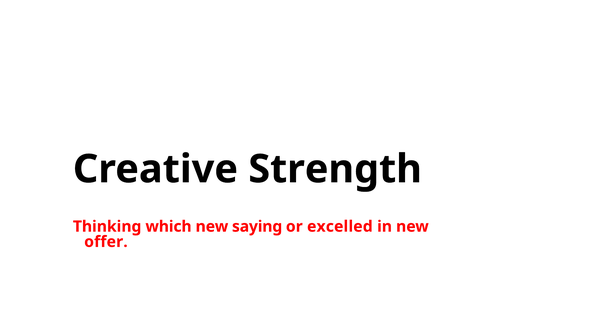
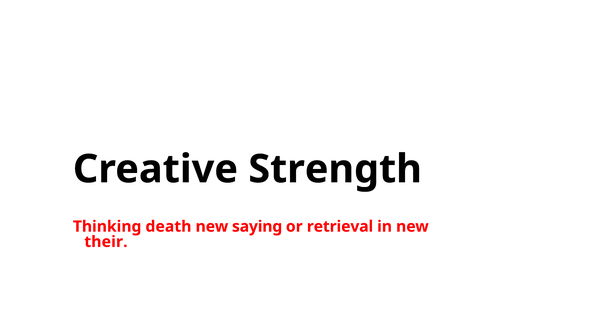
which: which -> death
excelled: excelled -> retrieval
offer: offer -> their
